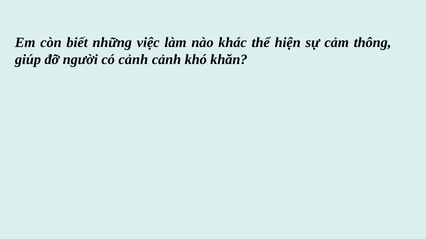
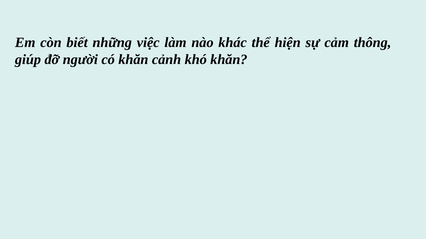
có cảnh: cảnh -> khăn
